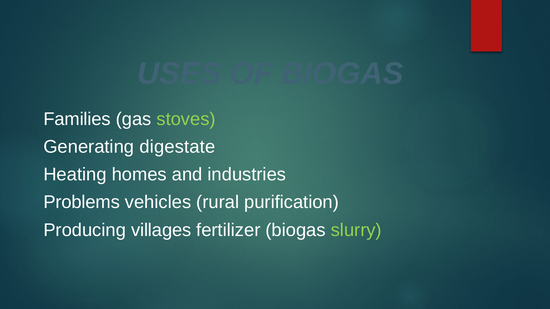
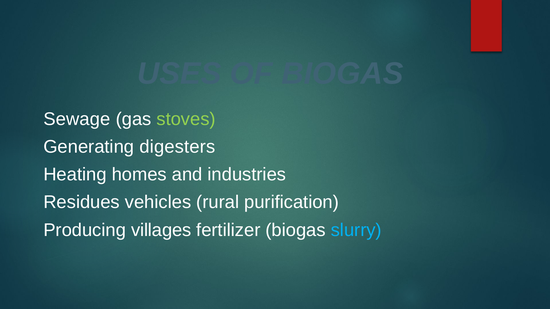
Families: Families -> Sewage
digestate: digestate -> digesters
Problems: Problems -> Residues
slurry colour: light green -> light blue
